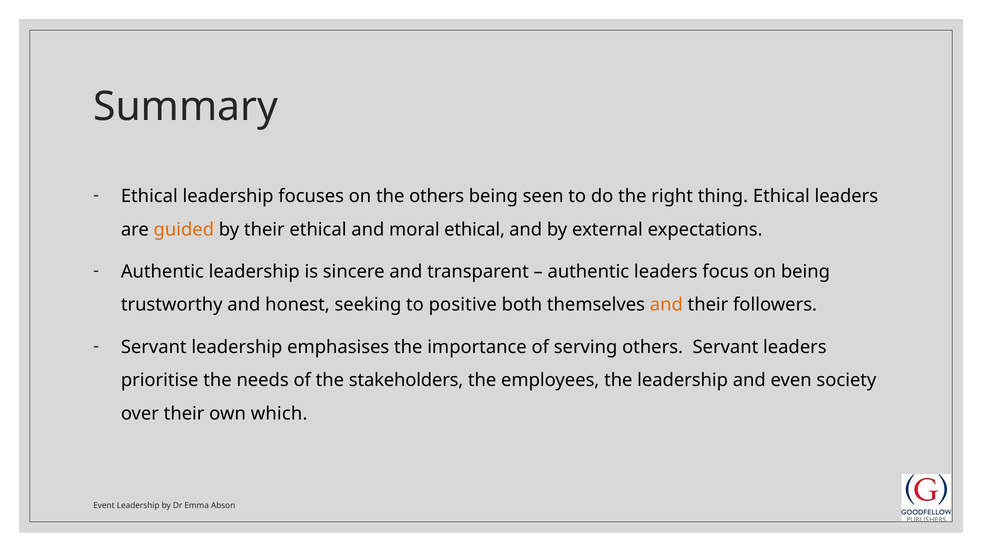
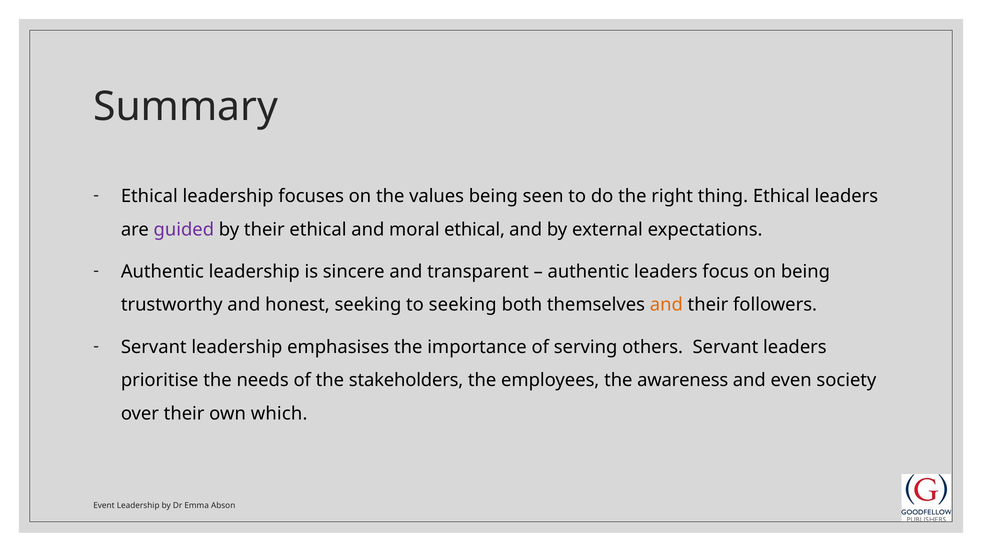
the others: others -> values
guided colour: orange -> purple
to positive: positive -> seeking
the leadership: leadership -> awareness
